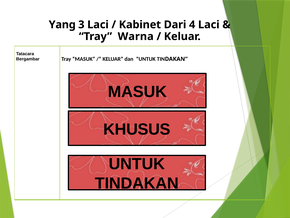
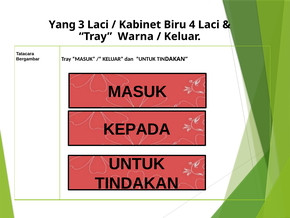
Dari: Dari -> Biru
KHUSUS: KHUSUS -> KEPADA
